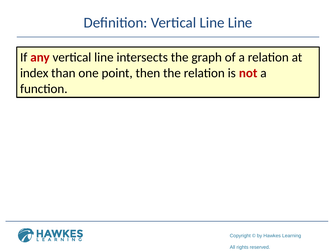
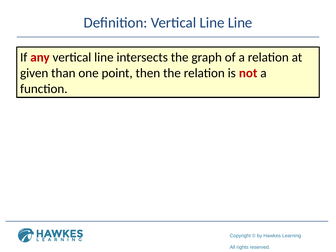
index: index -> given
